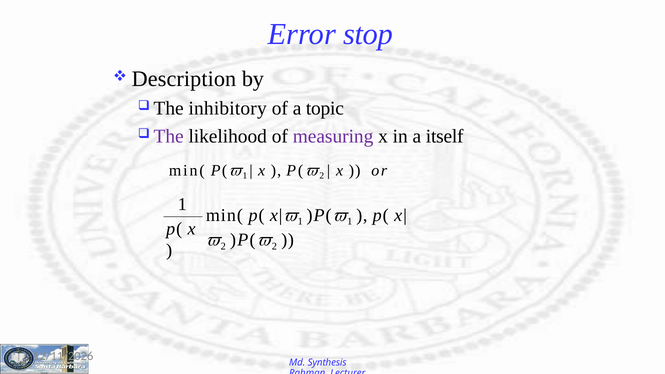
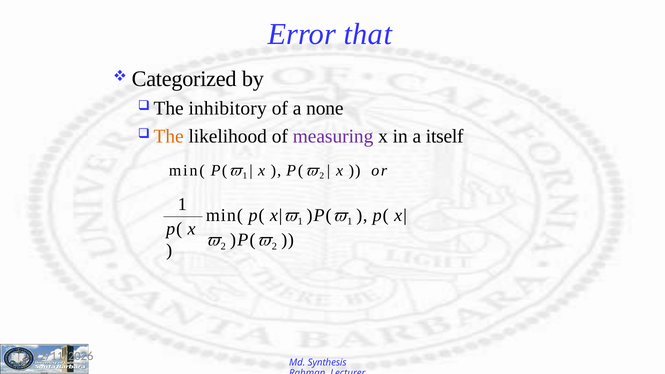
stop: stop -> that
Description: Description -> Categorized
topic: topic -> none
The at (169, 136) colour: purple -> orange
